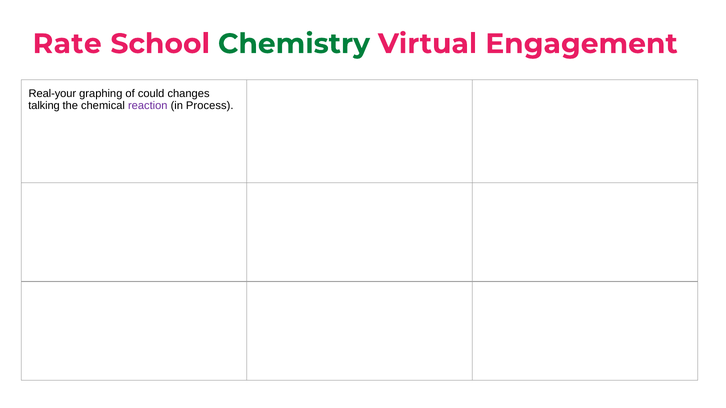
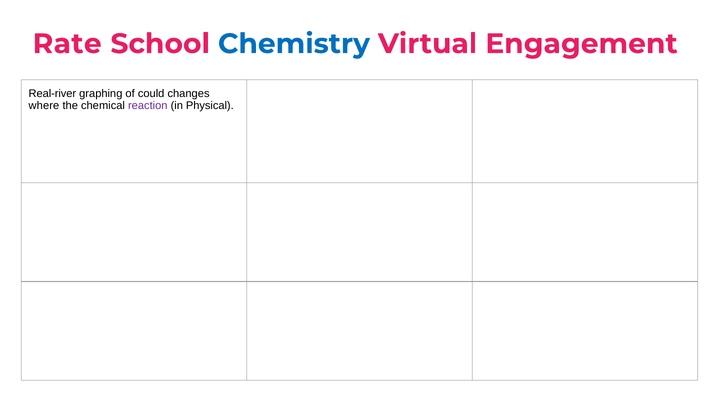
Chemistry colour: green -> blue
Real-your: Real-your -> Real-river
talking: talking -> where
Process: Process -> Physical
